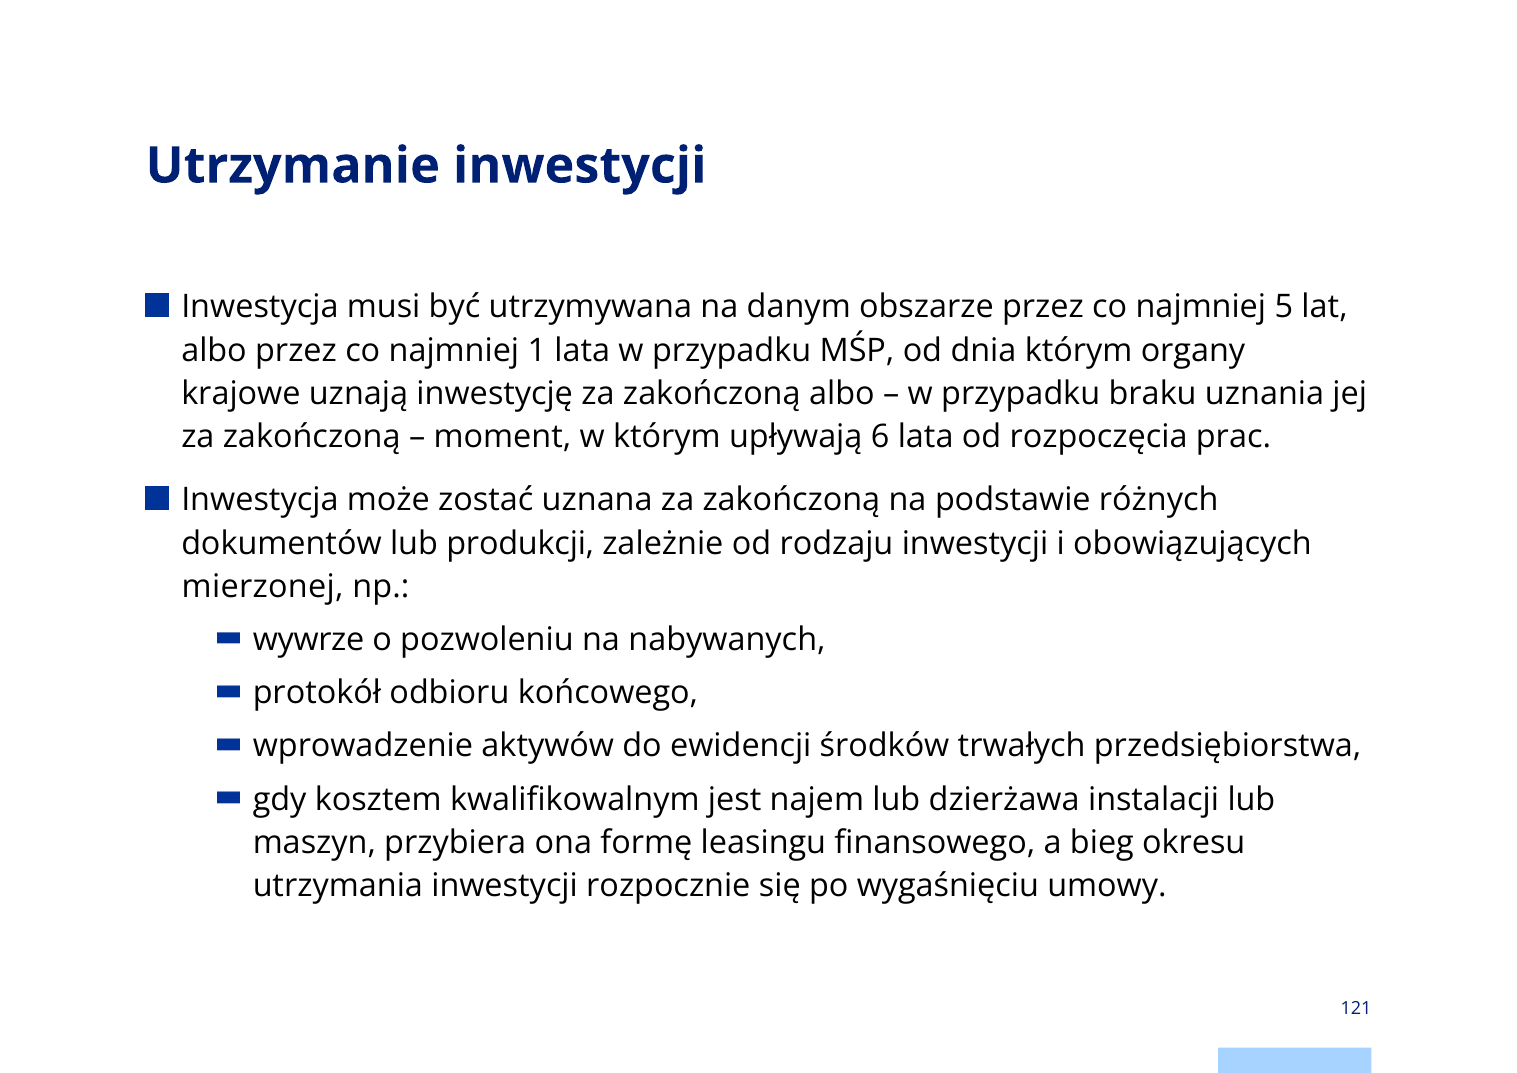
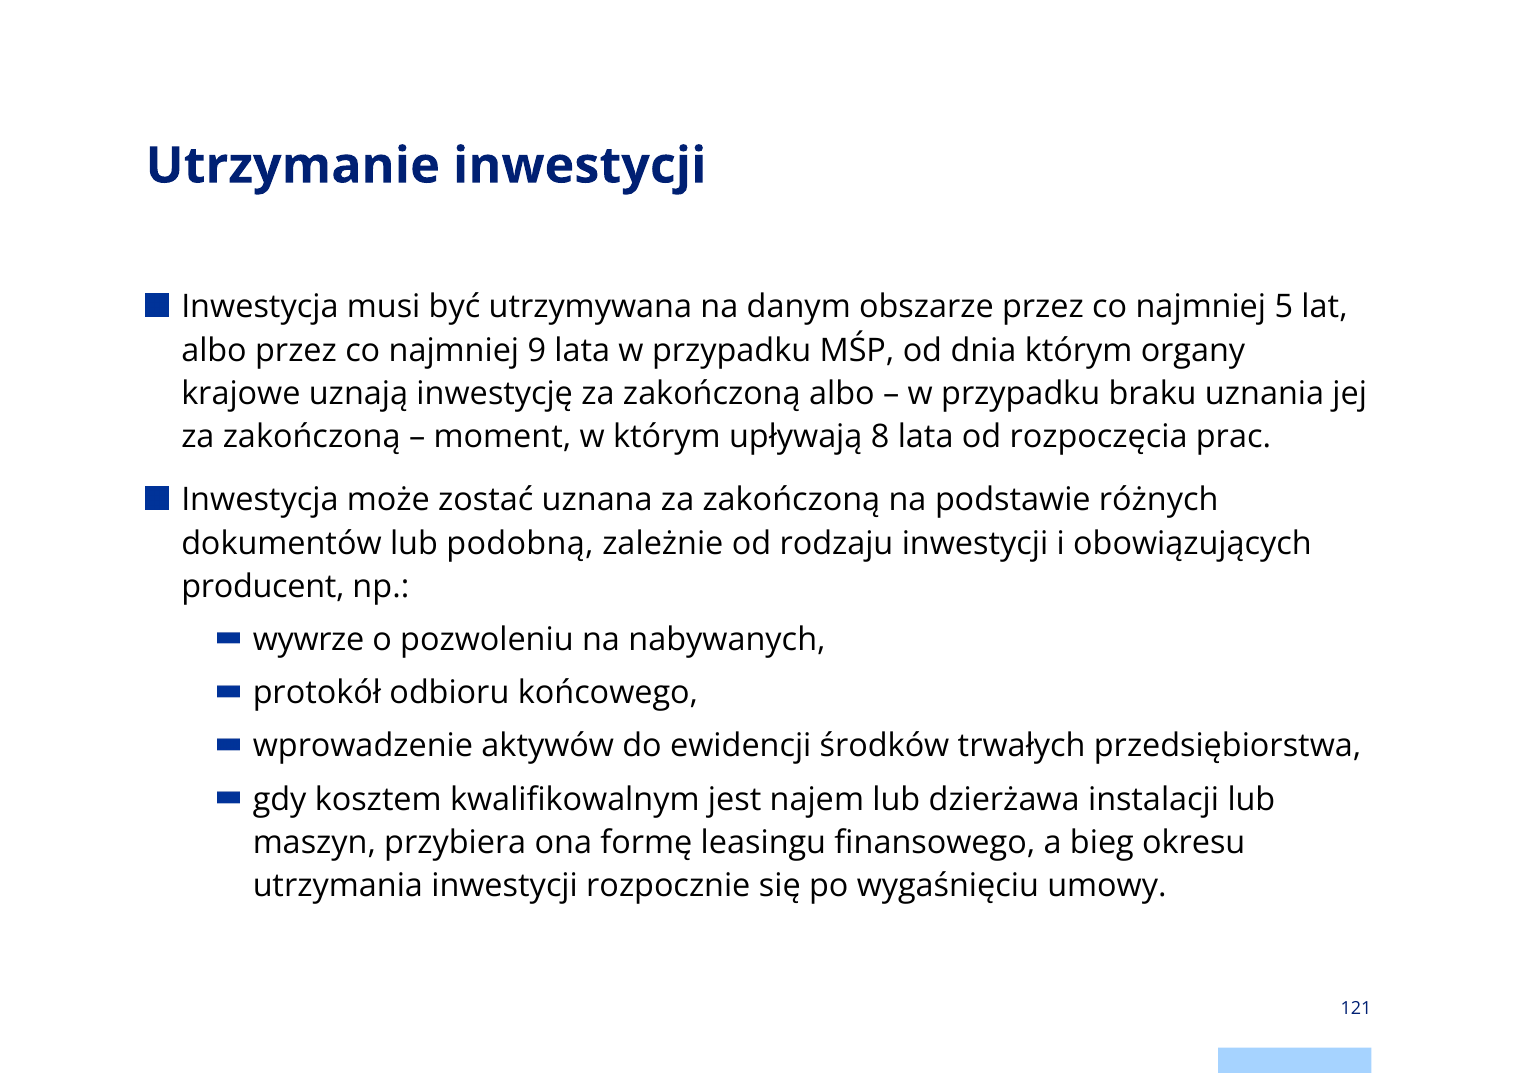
1: 1 -> 9
6: 6 -> 8
produkcji: produkcji -> podobną
mierzonej: mierzonej -> producent
